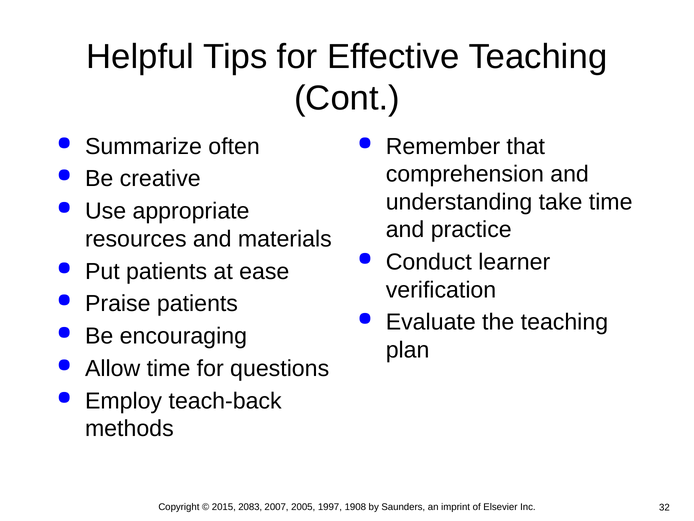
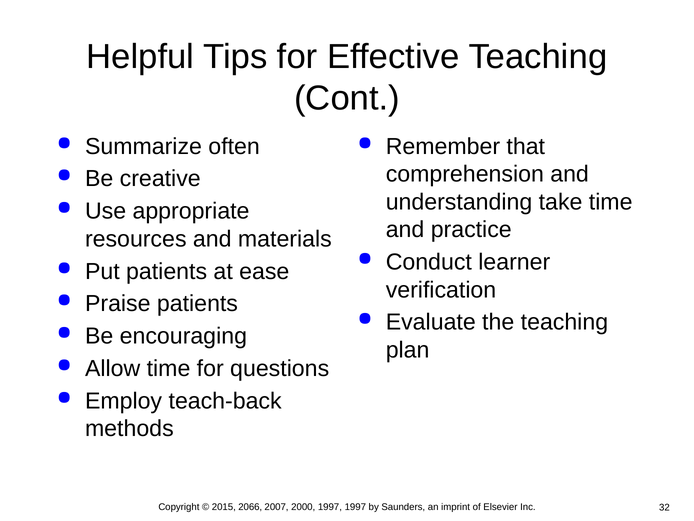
2083: 2083 -> 2066
2005: 2005 -> 2000
1997 1908: 1908 -> 1997
